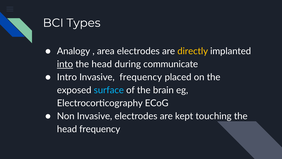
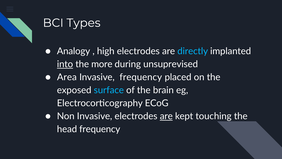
area: area -> high
directly colour: yellow -> light blue
head at (102, 64): head -> more
communicate: communicate -> unsuprevised
Intro: Intro -> Area
are at (166, 116) underline: none -> present
